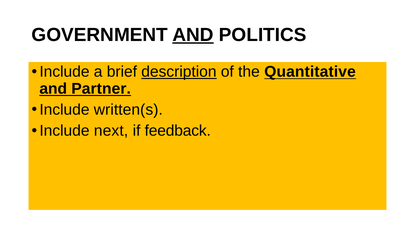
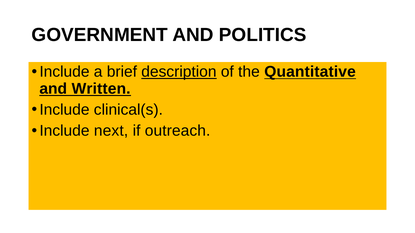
AND at (193, 35) underline: present -> none
Partner: Partner -> Written
written(s: written(s -> clinical(s
feedback: feedback -> outreach
